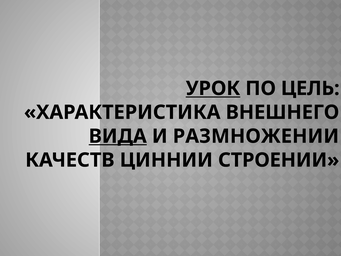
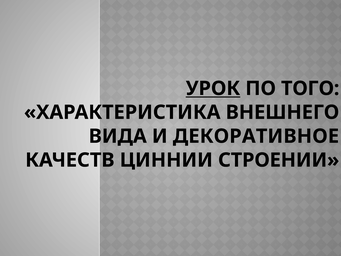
ЦЕЛЬ: ЦЕЛЬ -> ТОГО
ВИДА underline: present -> none
РАЗМНОЖЕНИИ: РАЗМНОЖЕНИИ -> ДЕКОРАТИВНОЕ
